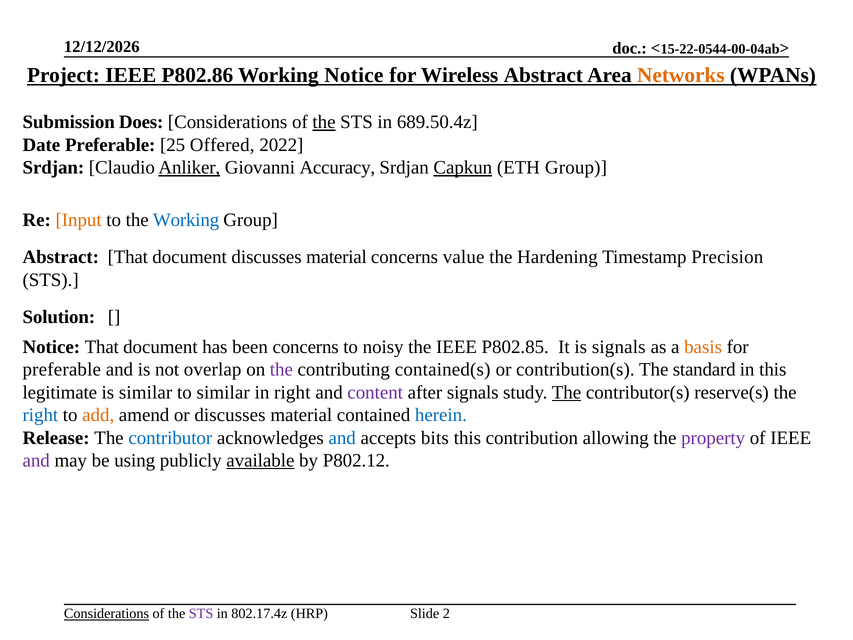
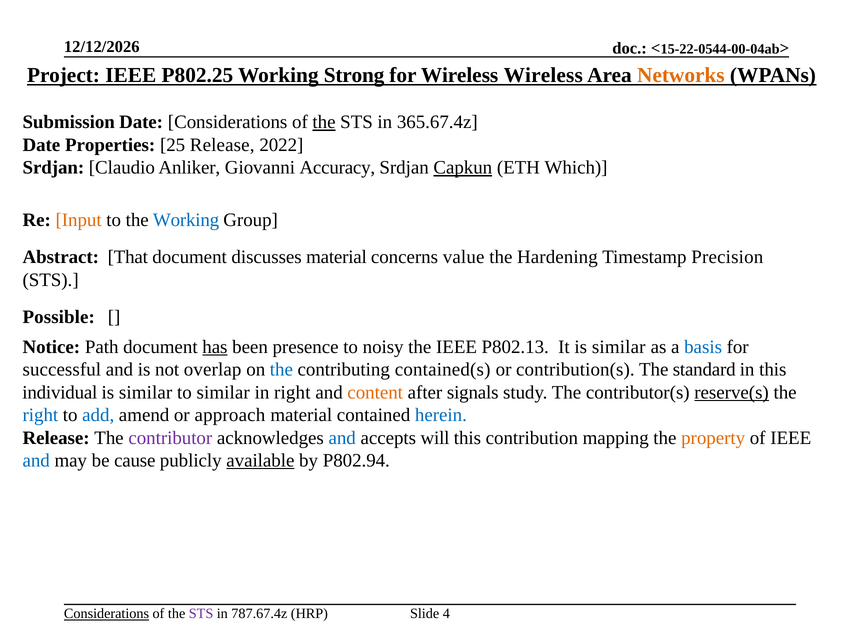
P802.86: P802.86 -> P802.25
Working Notice: Notice -> Strong
Wireless Abstract: Abstract -> Wireless
Submission Does: Does -> Date
689.50.4z: 689.50.4z -> 365.67.4z
Date Preferable: Preferable -> Properties
25 Offered: Offered -> Release
Anliker underline: present -> none
ETH Group: Group -> Which
Solution: Solution -> Possible
Notice That: That -> Path
has underline: none -> present
been concerns: concerns -> presence
P802.85: P802.85 -> P802.13
It is signals: signals -> similar
basis colour: orange -> blue
preferable at (62, 369): preferable -> successful
the at (281, 369) colour: purple -> blue
legitimate: legitimate -> individual
content colour: purple -> orange
The at (567, 392) underline: present -> none
reserve(s underline: none -> present
add colour: orange -> blue
or discusses: discusses -> approach
contributor colour: blue -> purple
bits: bits -> will
allowing: allowing -> mapping
property colour: purple -> orange
and at (36, 460) colour: purple -> blue
using: using -> cause
P802.12: P802.12 -> P802.94
802.17.4z: 802.17.4z -> 787.67.4z
2: 2 -> 4
